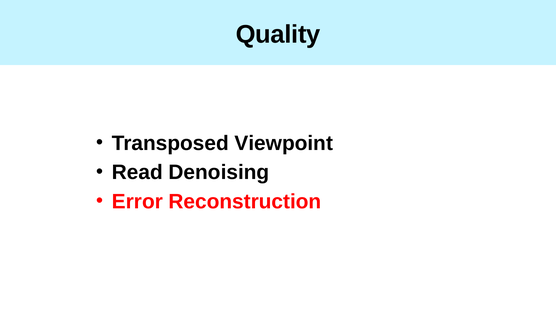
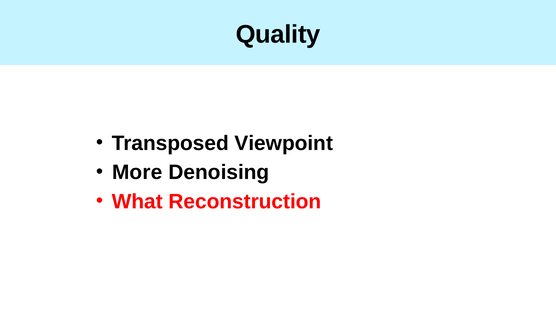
Read: Read -> More
Error: Error -> What
